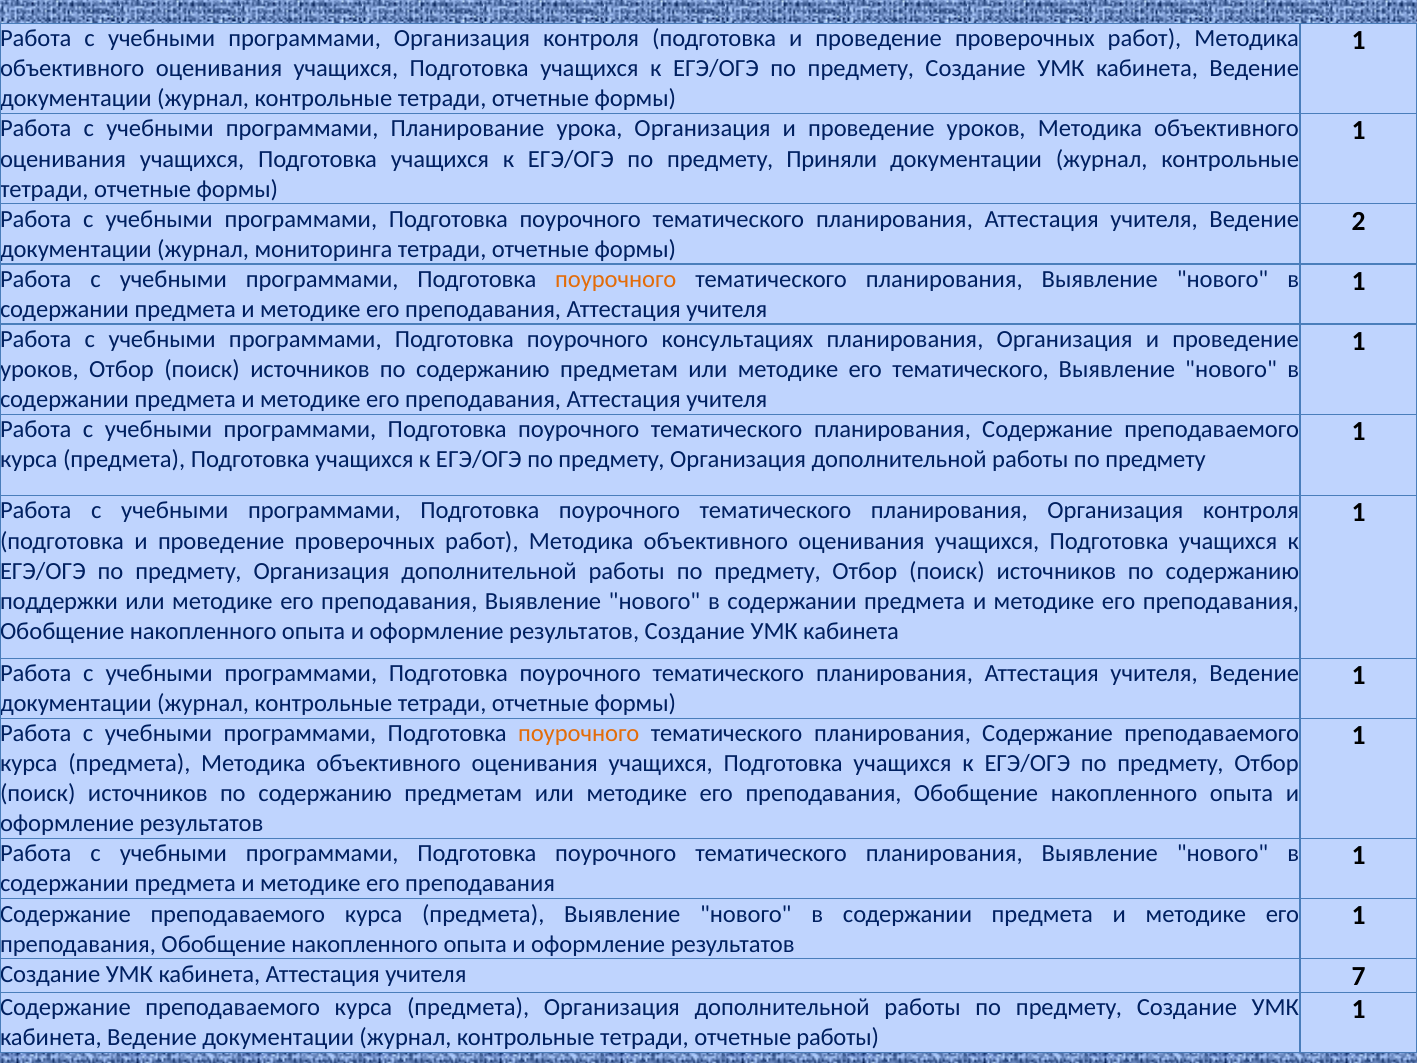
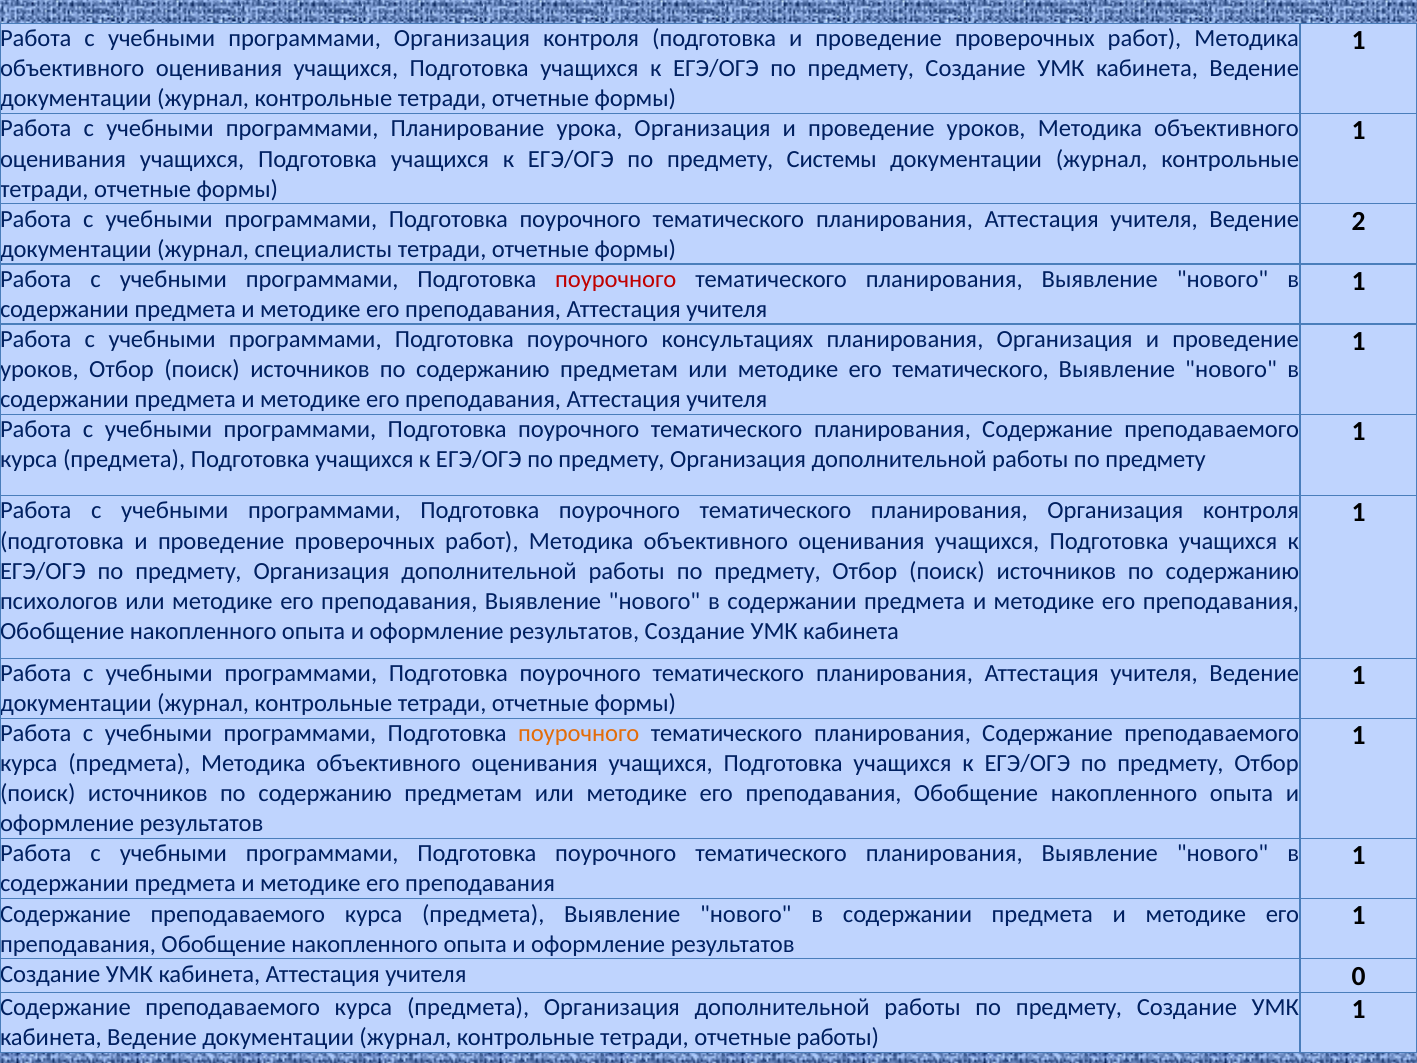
Приняли: Приняли -> Системы
мониторинга: мониторинга -> специалисты
поурочного at (616, 279) colour: orange -> red
поддержки: поддержки -> психологов
7: 7 -> 0
